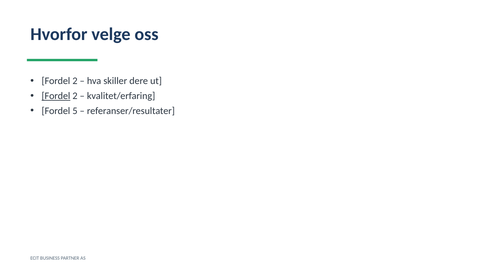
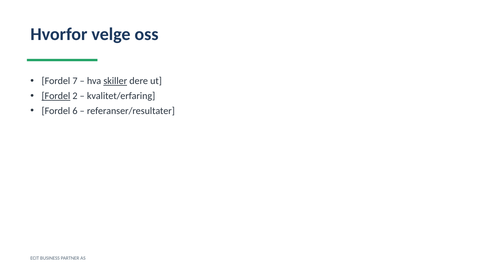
2 at (75, 81): 2 -> 7
skiller underline: none -> present
5: 5 -> 6
